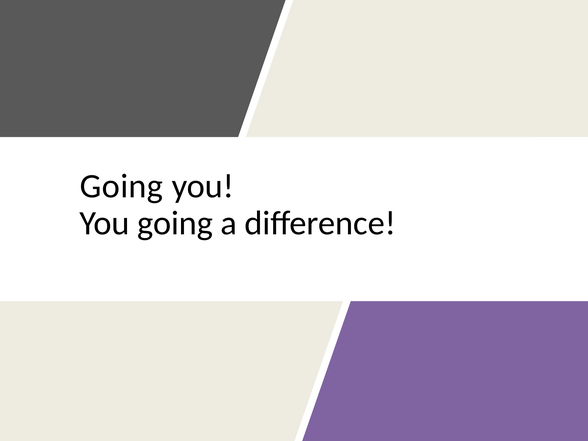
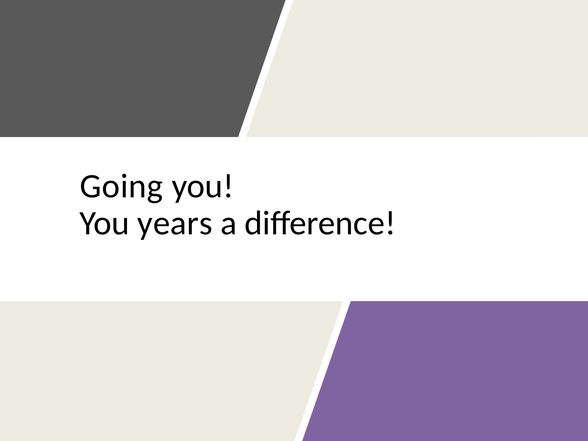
You going: going -> years
